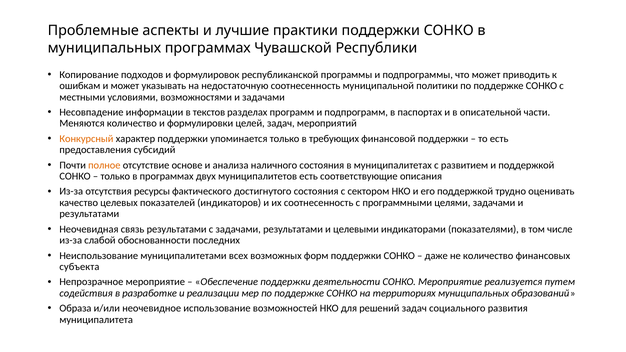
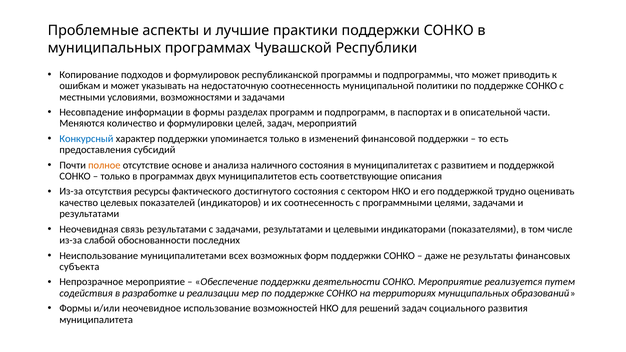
в текстов: текстов -> формы
Конкурсный colour: orange -> blue
требующих: требующих -> изменений
не количество: количество -> результаты
Образа at (75, 309): Образа -> Формы
